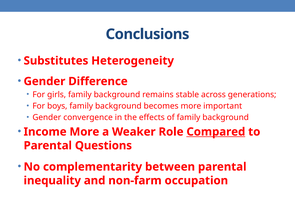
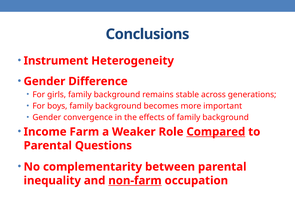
Substitutes: Substitutes -> Instrument
Income More: More -> Farm
non-farm underline: none -> present
